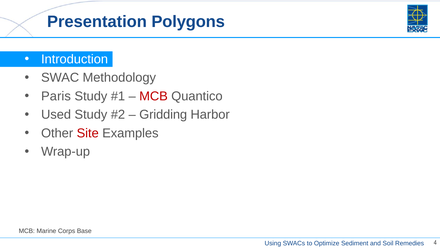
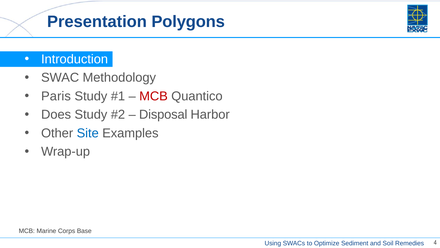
Used: Used -> Does
Gridding: Gridding -> Disposal
Site colour: red -> blue
